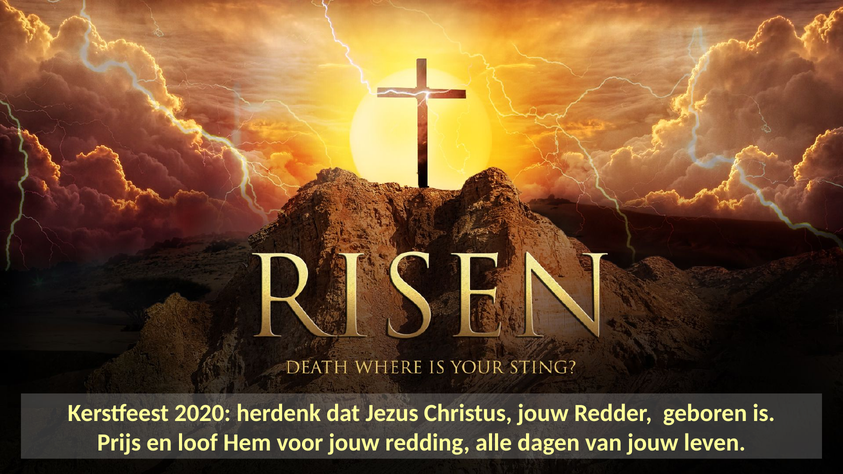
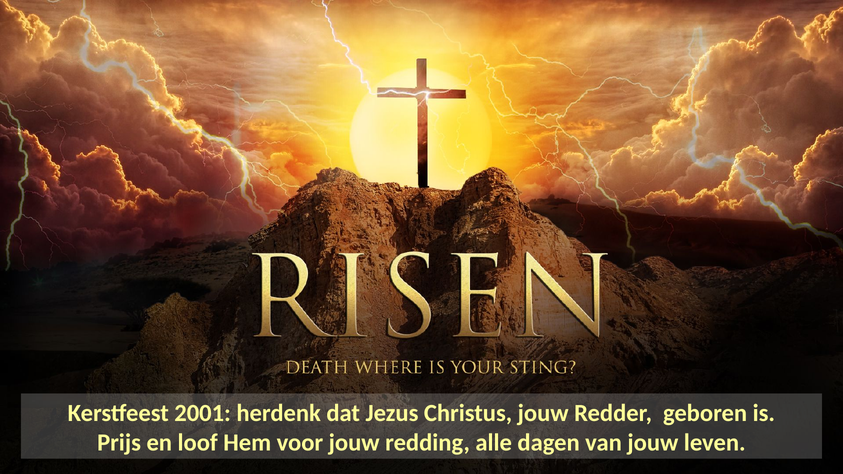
2020: 2020 -> 2001
